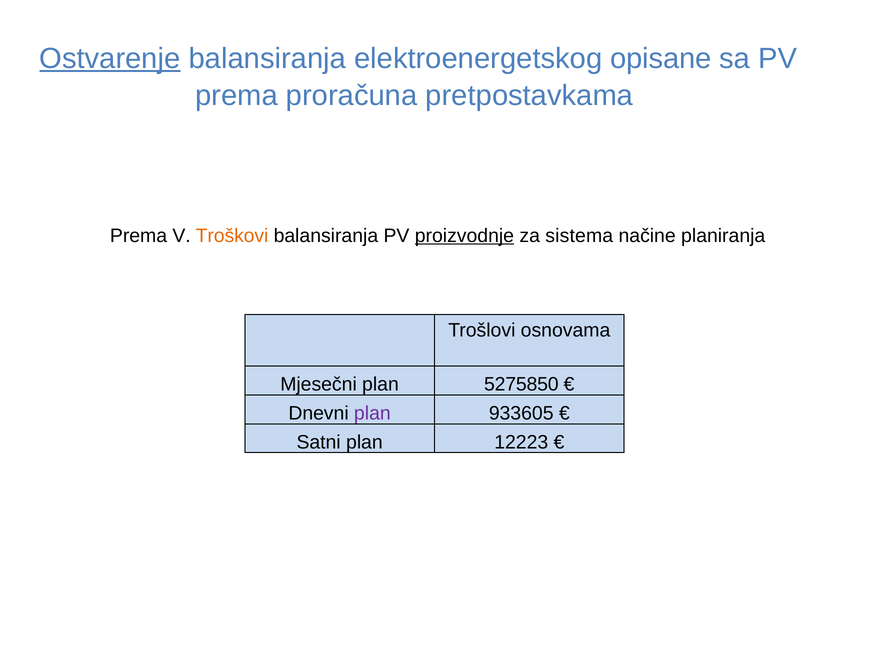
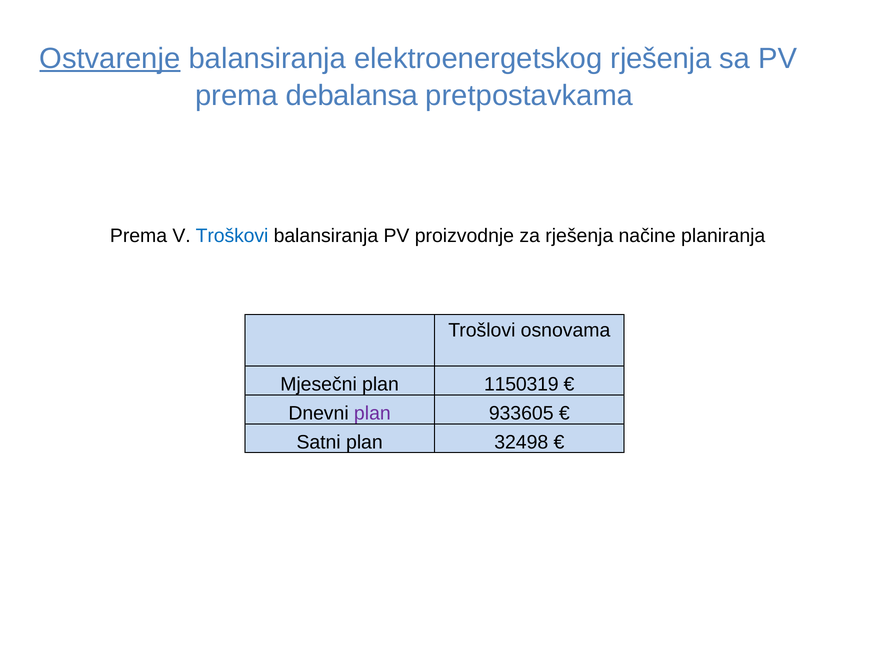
elektroenergetskog opisane: opisane -> rješenja
proračuna: proračuna -> debalansa
Troškovi colour: orange -> blue
proizvodnje underline: present -> none
za sistema: sistema -> rješenja
5275850: 5275850 -> 1150319
12223: 12223 -> 32498
